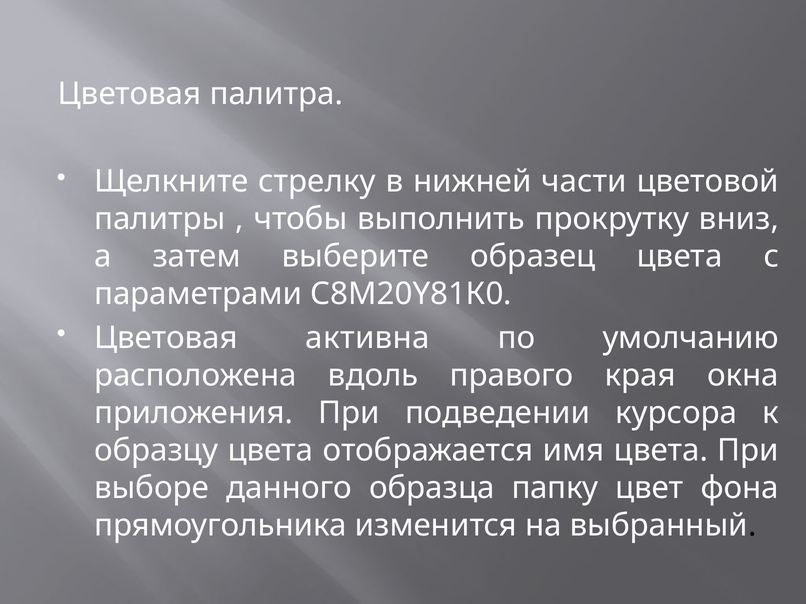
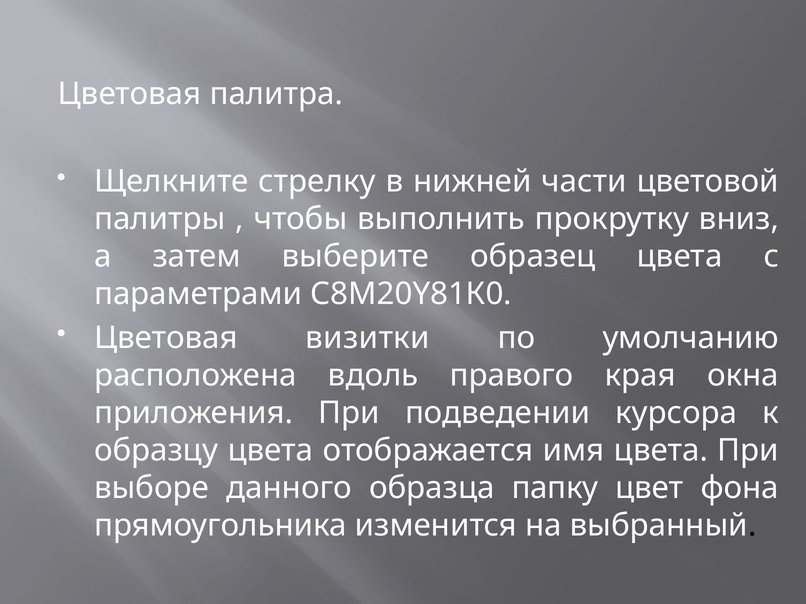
активна: активна -> визитки
